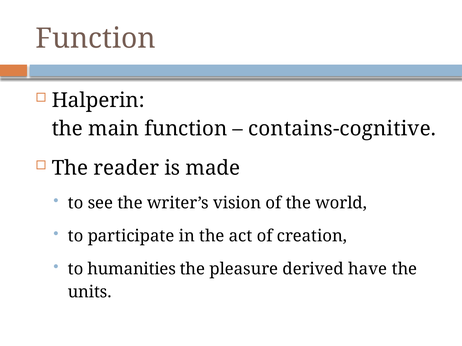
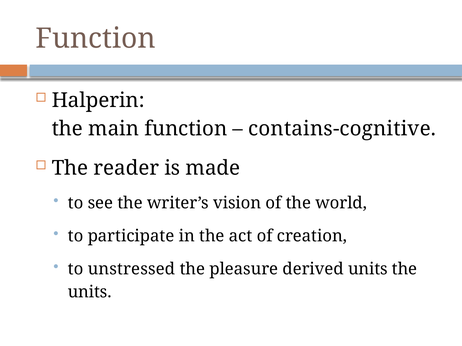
humanities: humanities -> unstressed
derived have: have -> units
